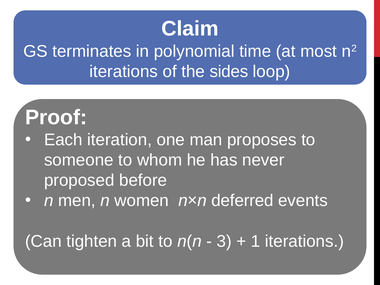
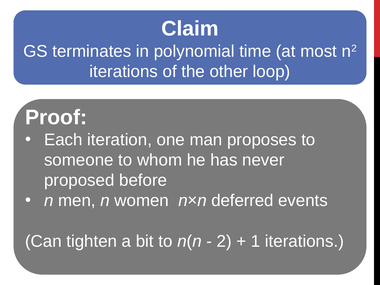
sides: sides -> other
3: 3 -> 2
